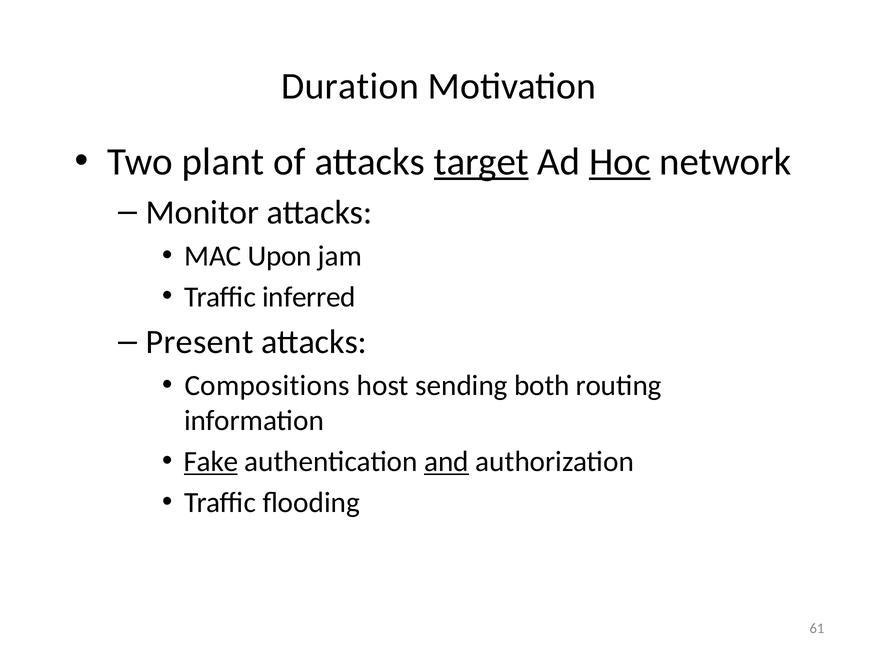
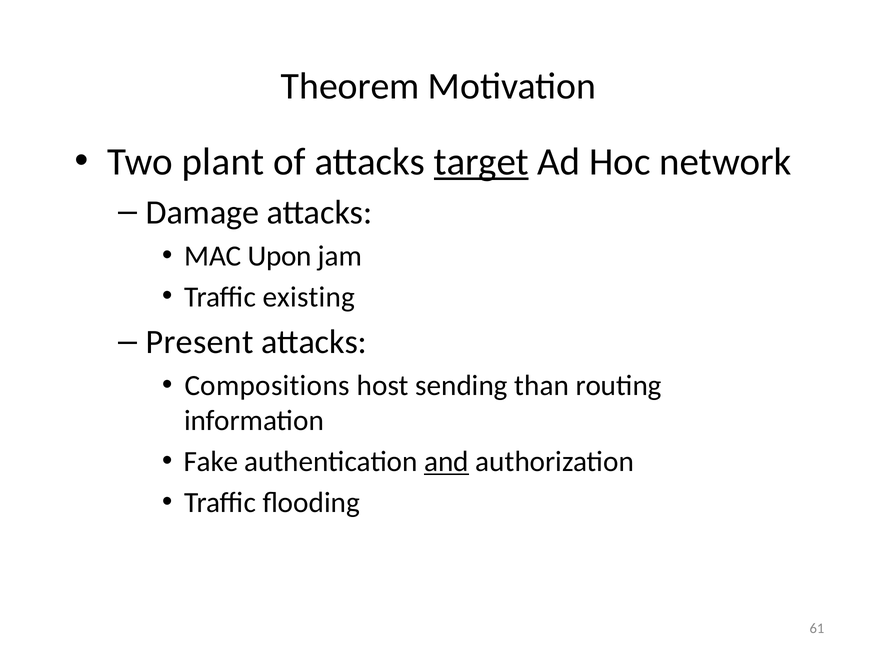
Duration: Duration -> Theorem
Hoc underline: present -> none
Monitor: Monitor -> Damage
inferred: inferred -> existing
both: both -> than
Fake underline: present -> none
